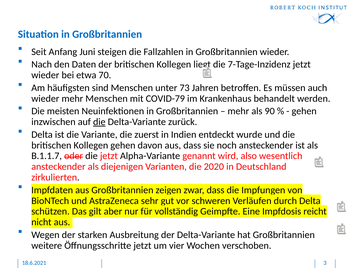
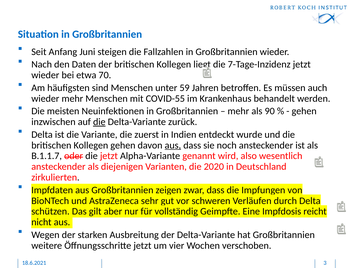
73: 73 -> 59
COVID-79: COVID-79 -> COVID-55
aus at (173, 145) underline: none -> present
